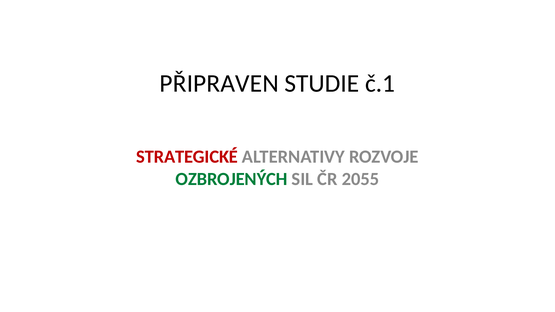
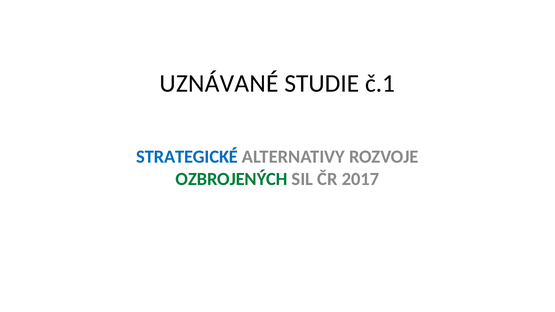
PŘIPRAVEN: PŘIPRAVEN -> UZNÁVANÉ
STRATEGICKÉ colour: red -> blue
2055: 2055 -> 2017
